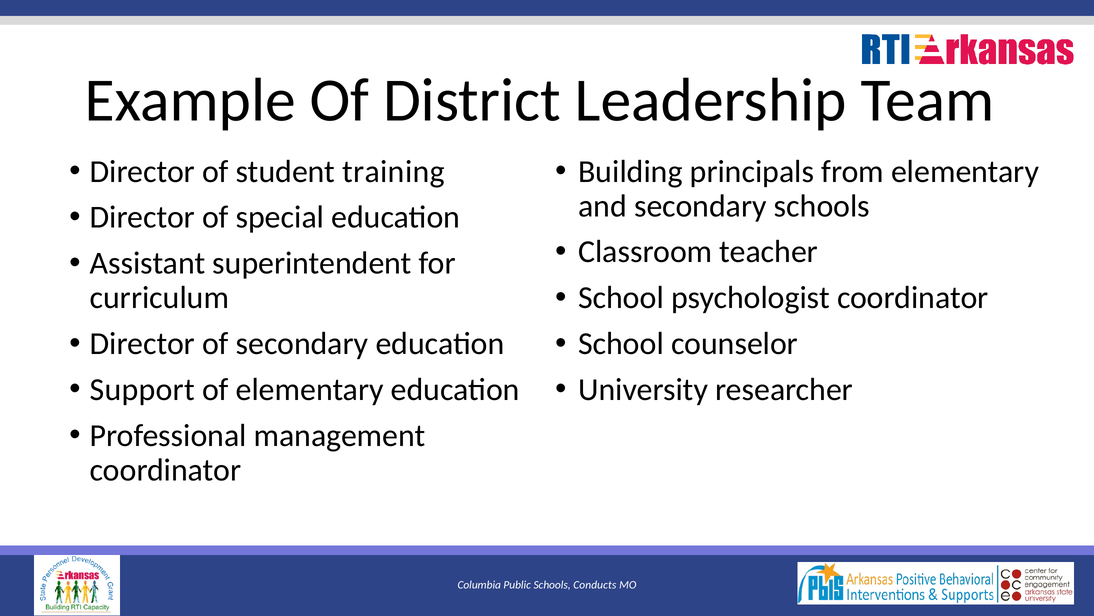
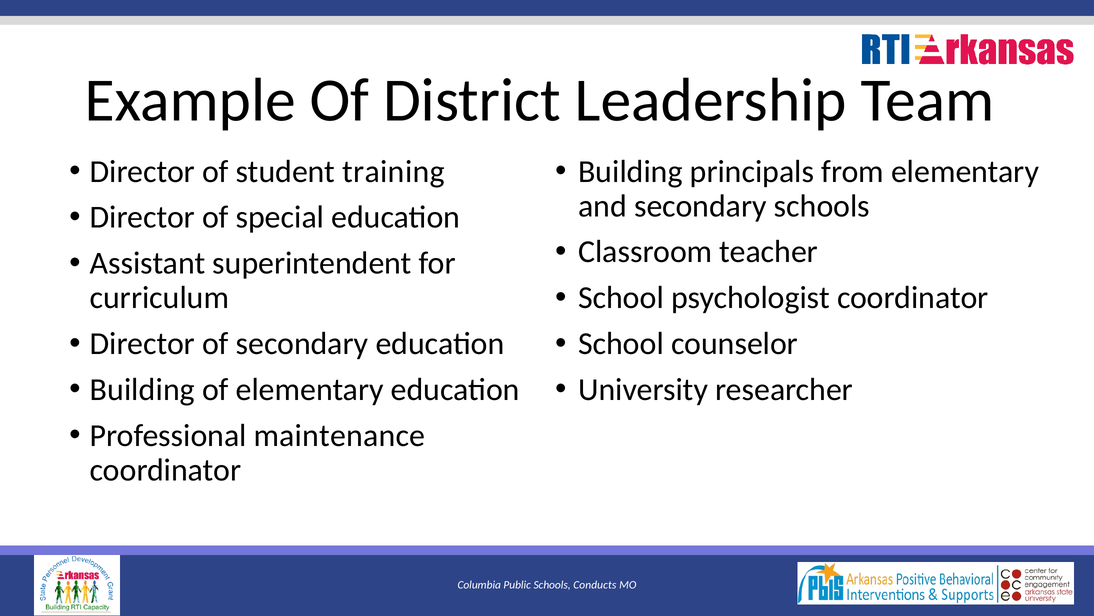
Support at (142, 389): Support -> Building
management: management -> maintenance
